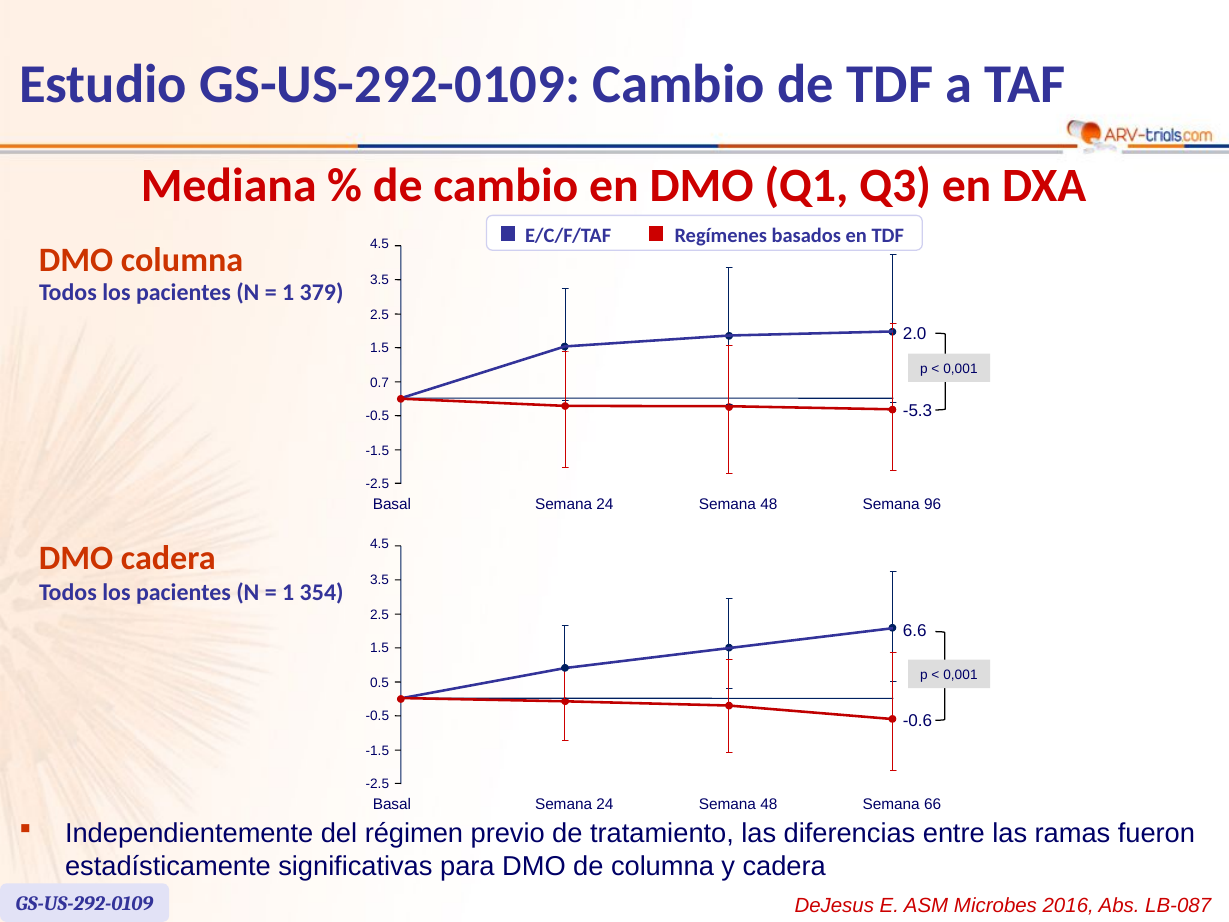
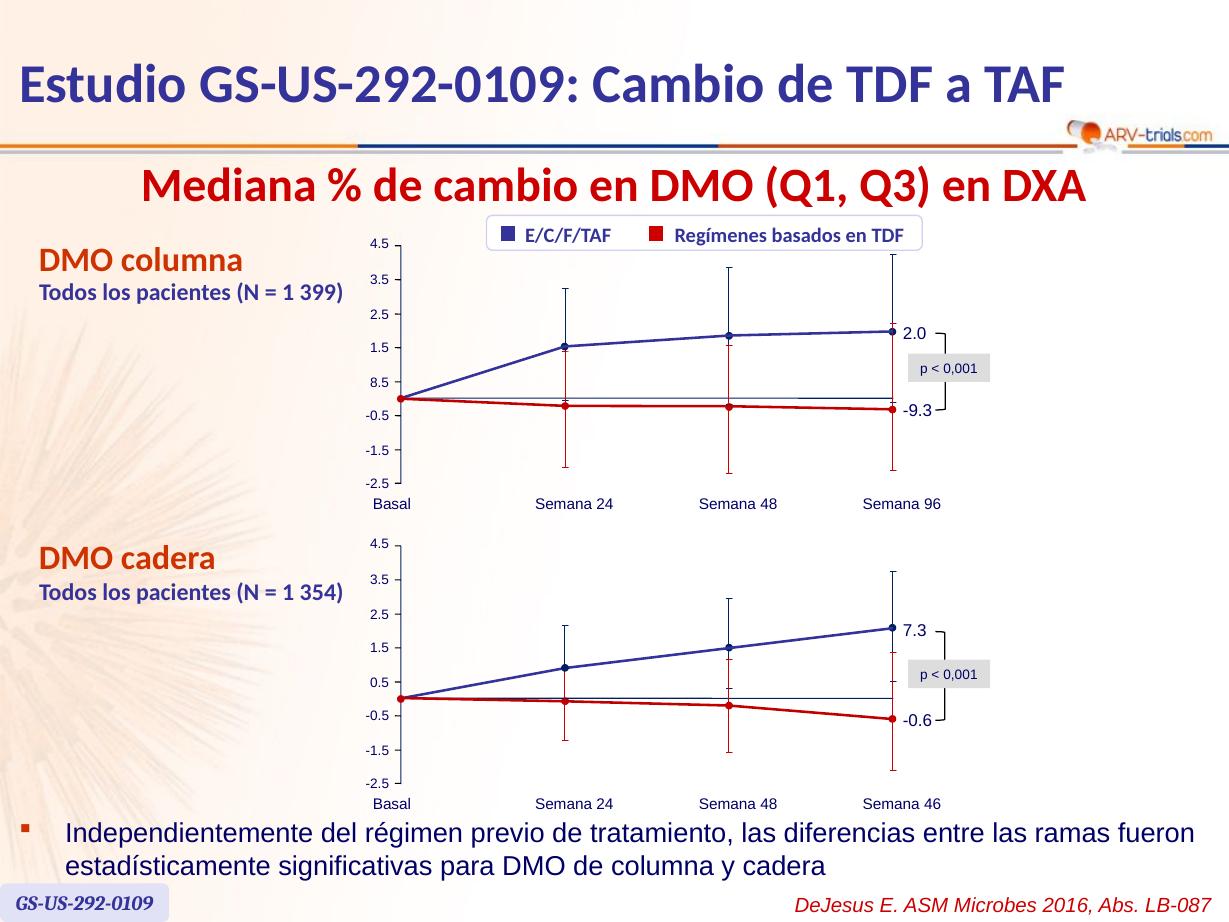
379: 379 -> 399
0.7: 0.7 -> 8.5
-5.3: -5.3 -> -9.3
6.6: 6.6 -> 7.3
66: 66 -> 46
